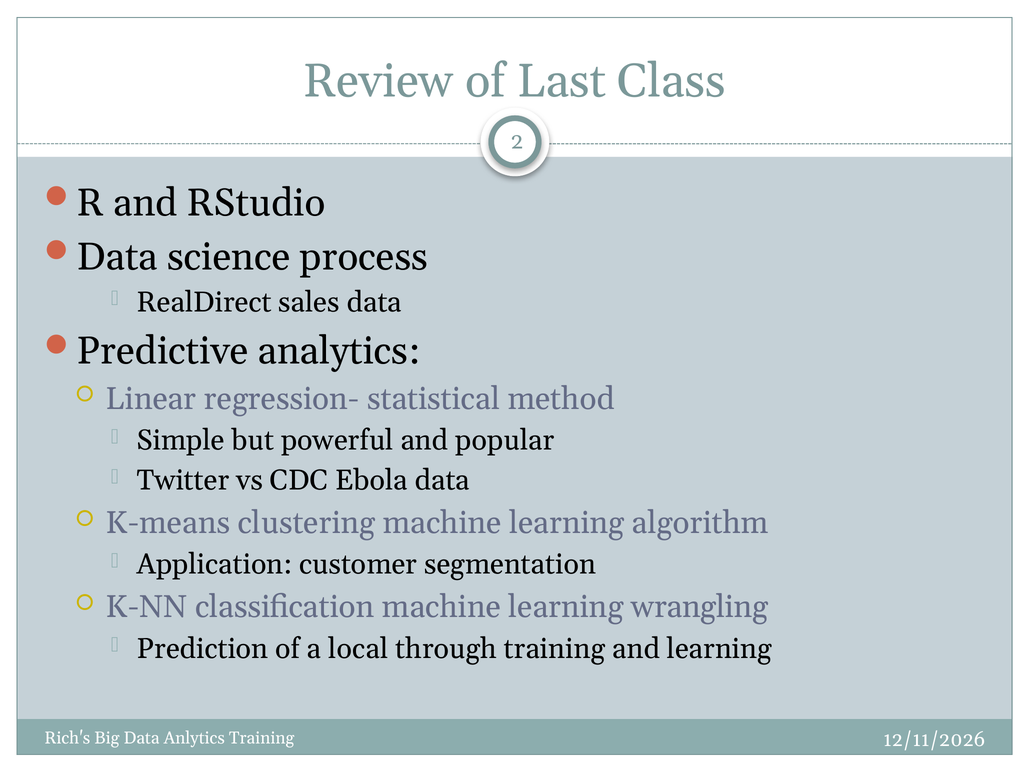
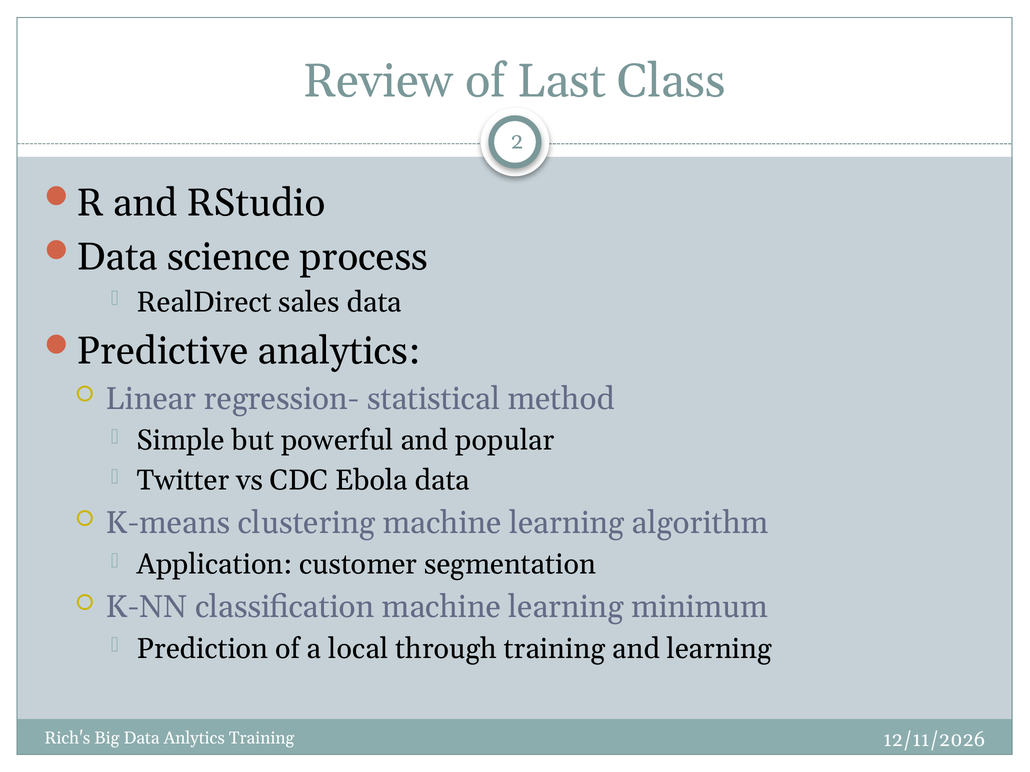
wrangling: wrangling -> minimum
